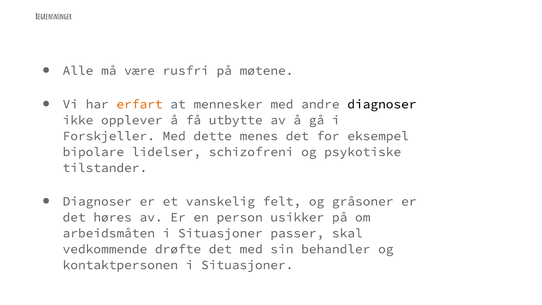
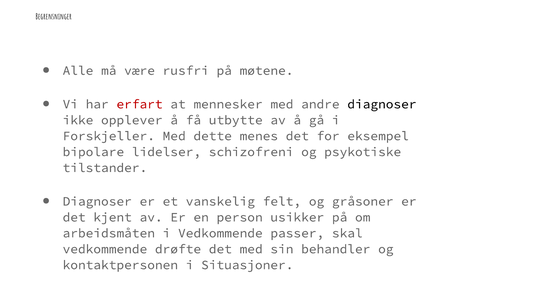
erfart colour: orange -> red
høres: høres -> kjent
arbeidsmåten i Situasjoner: Situasjoner -> Vedkommende
